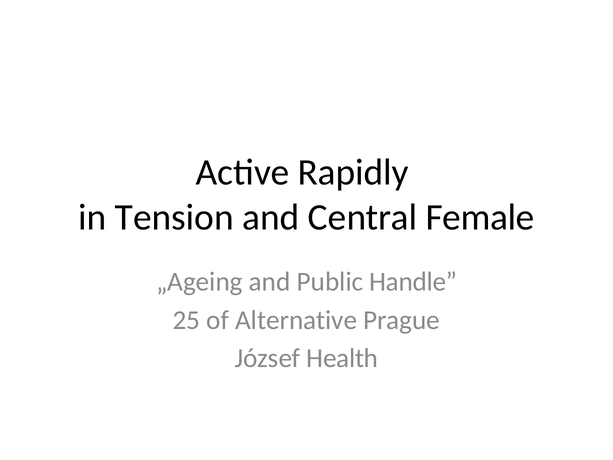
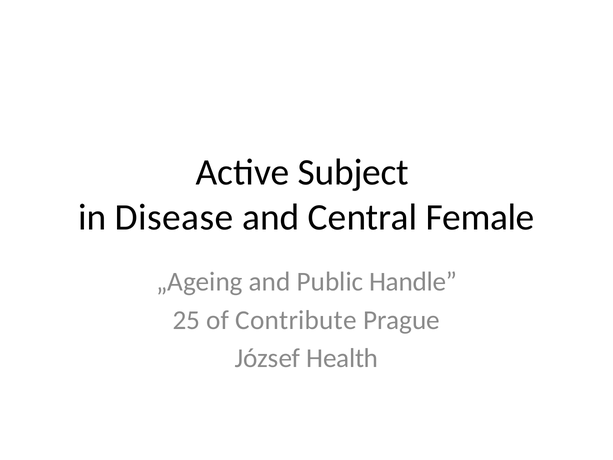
Rapidly: Rapidly -> Subject
Tension: Tension -> Disease
Alternative: Alternative -> Contribute
